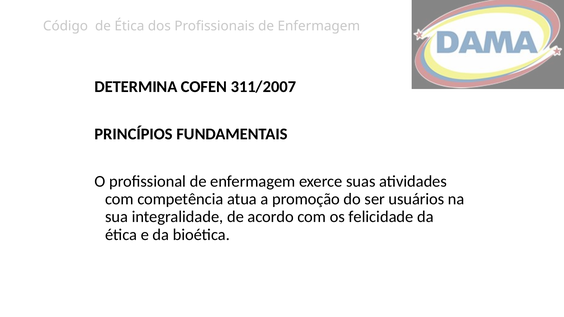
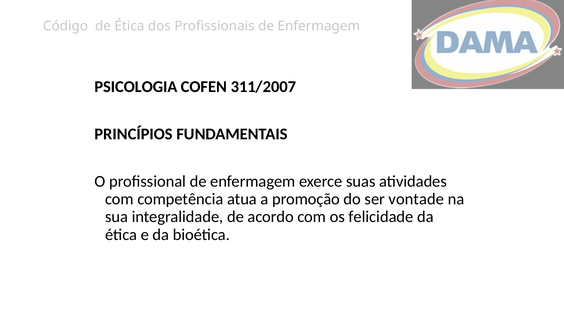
DETERMINA: DETERMINA -> PSICOLOGIA
usuários: usuários -> vontade
